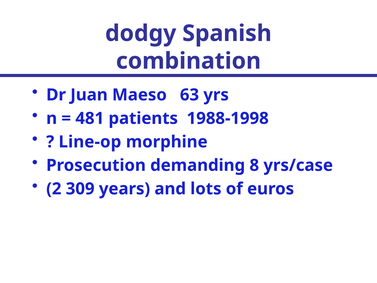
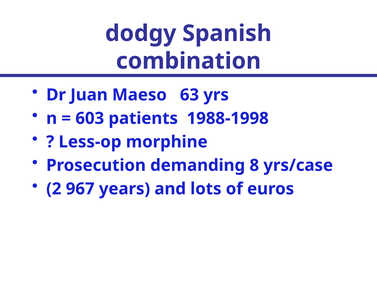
481: 481 -> 603
Line-op: Line-op -> Less-op
309: 309 -> 967
